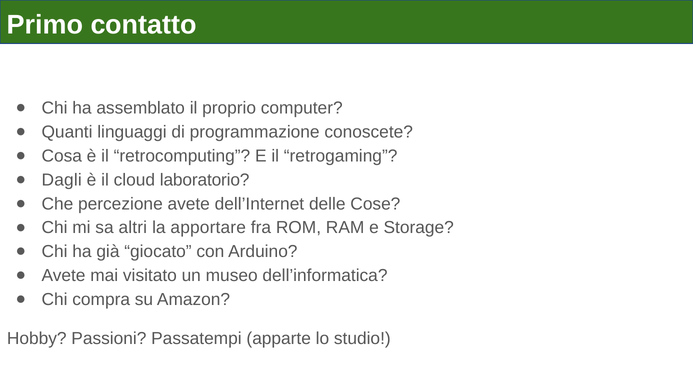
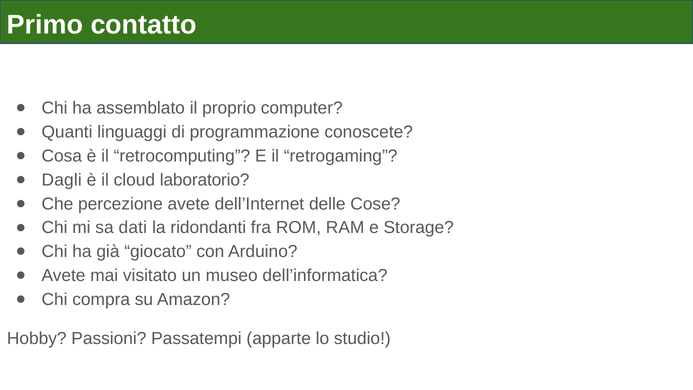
altri: altri -> dati
apportare: apportare -> ridondanti
